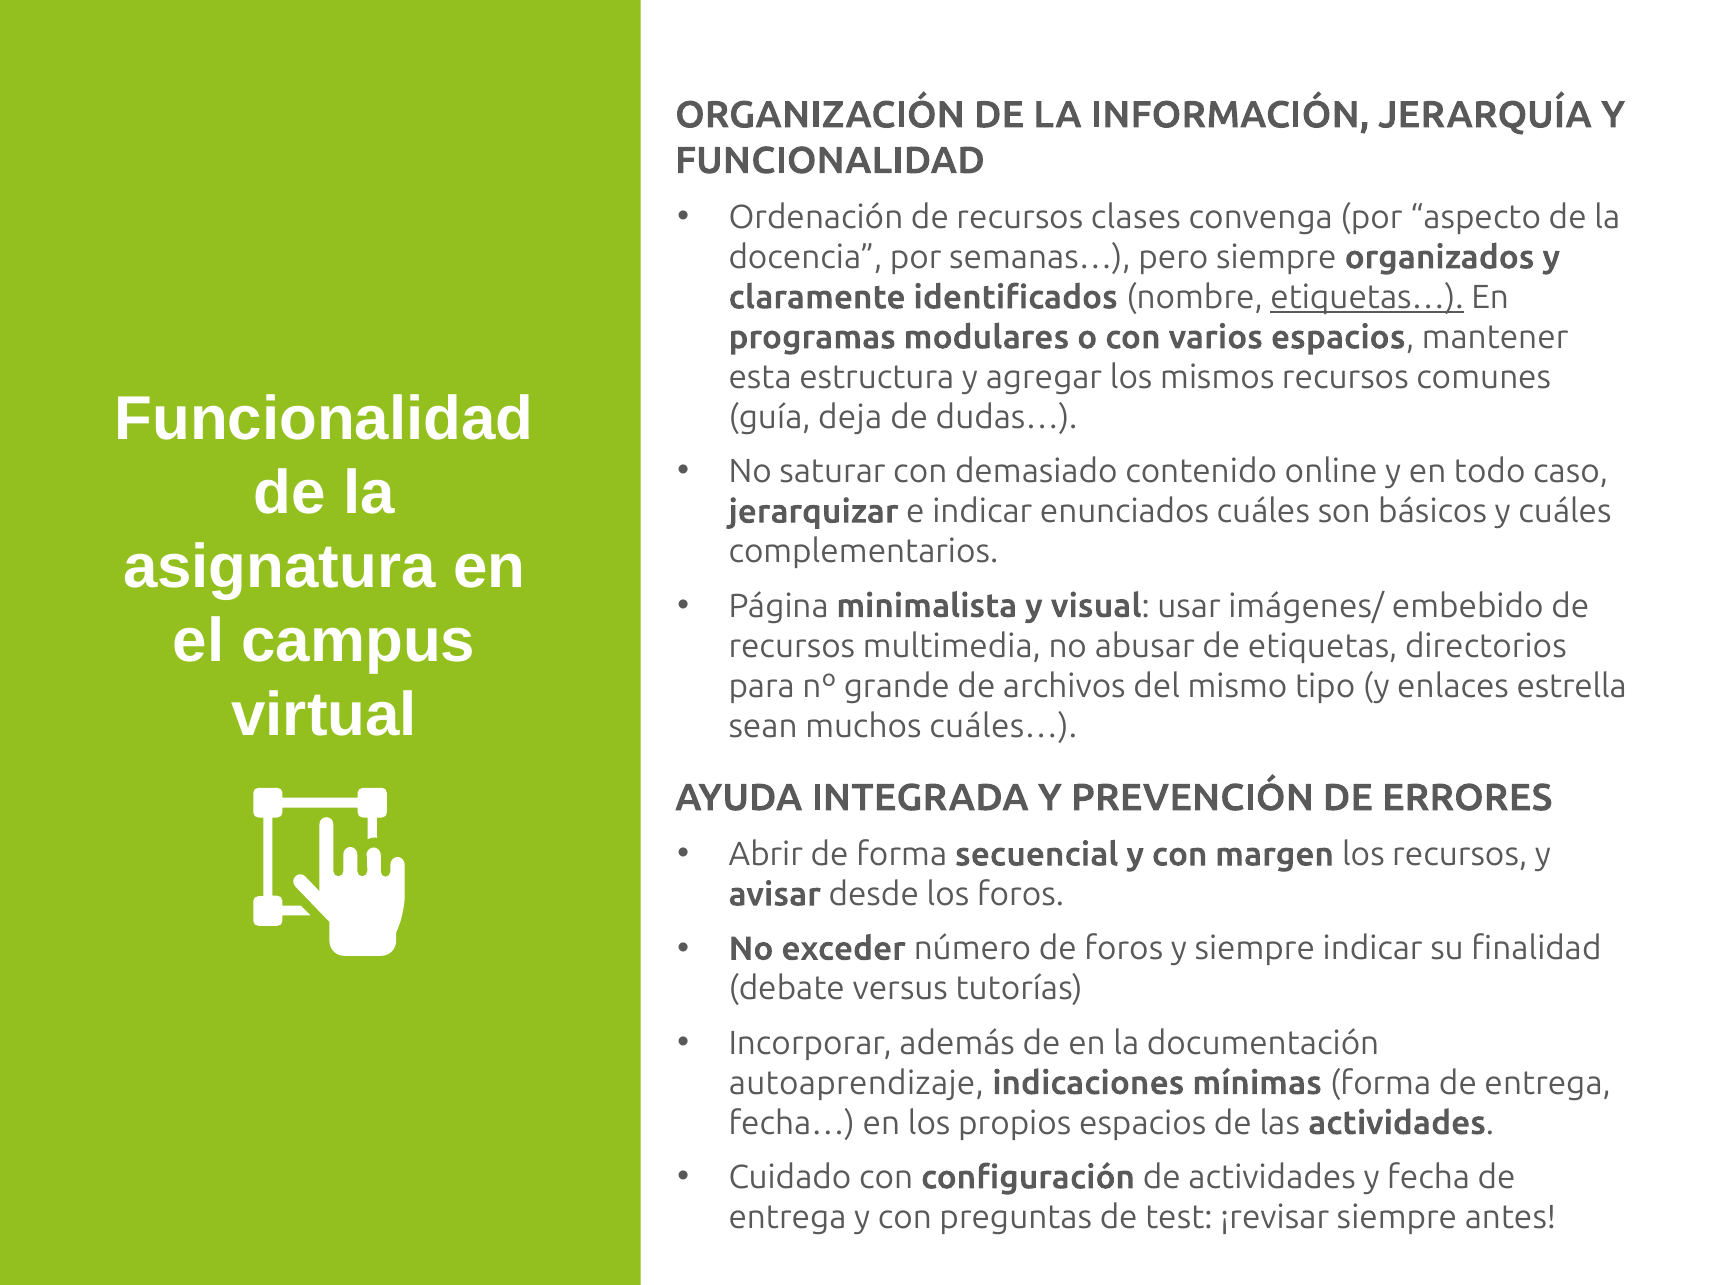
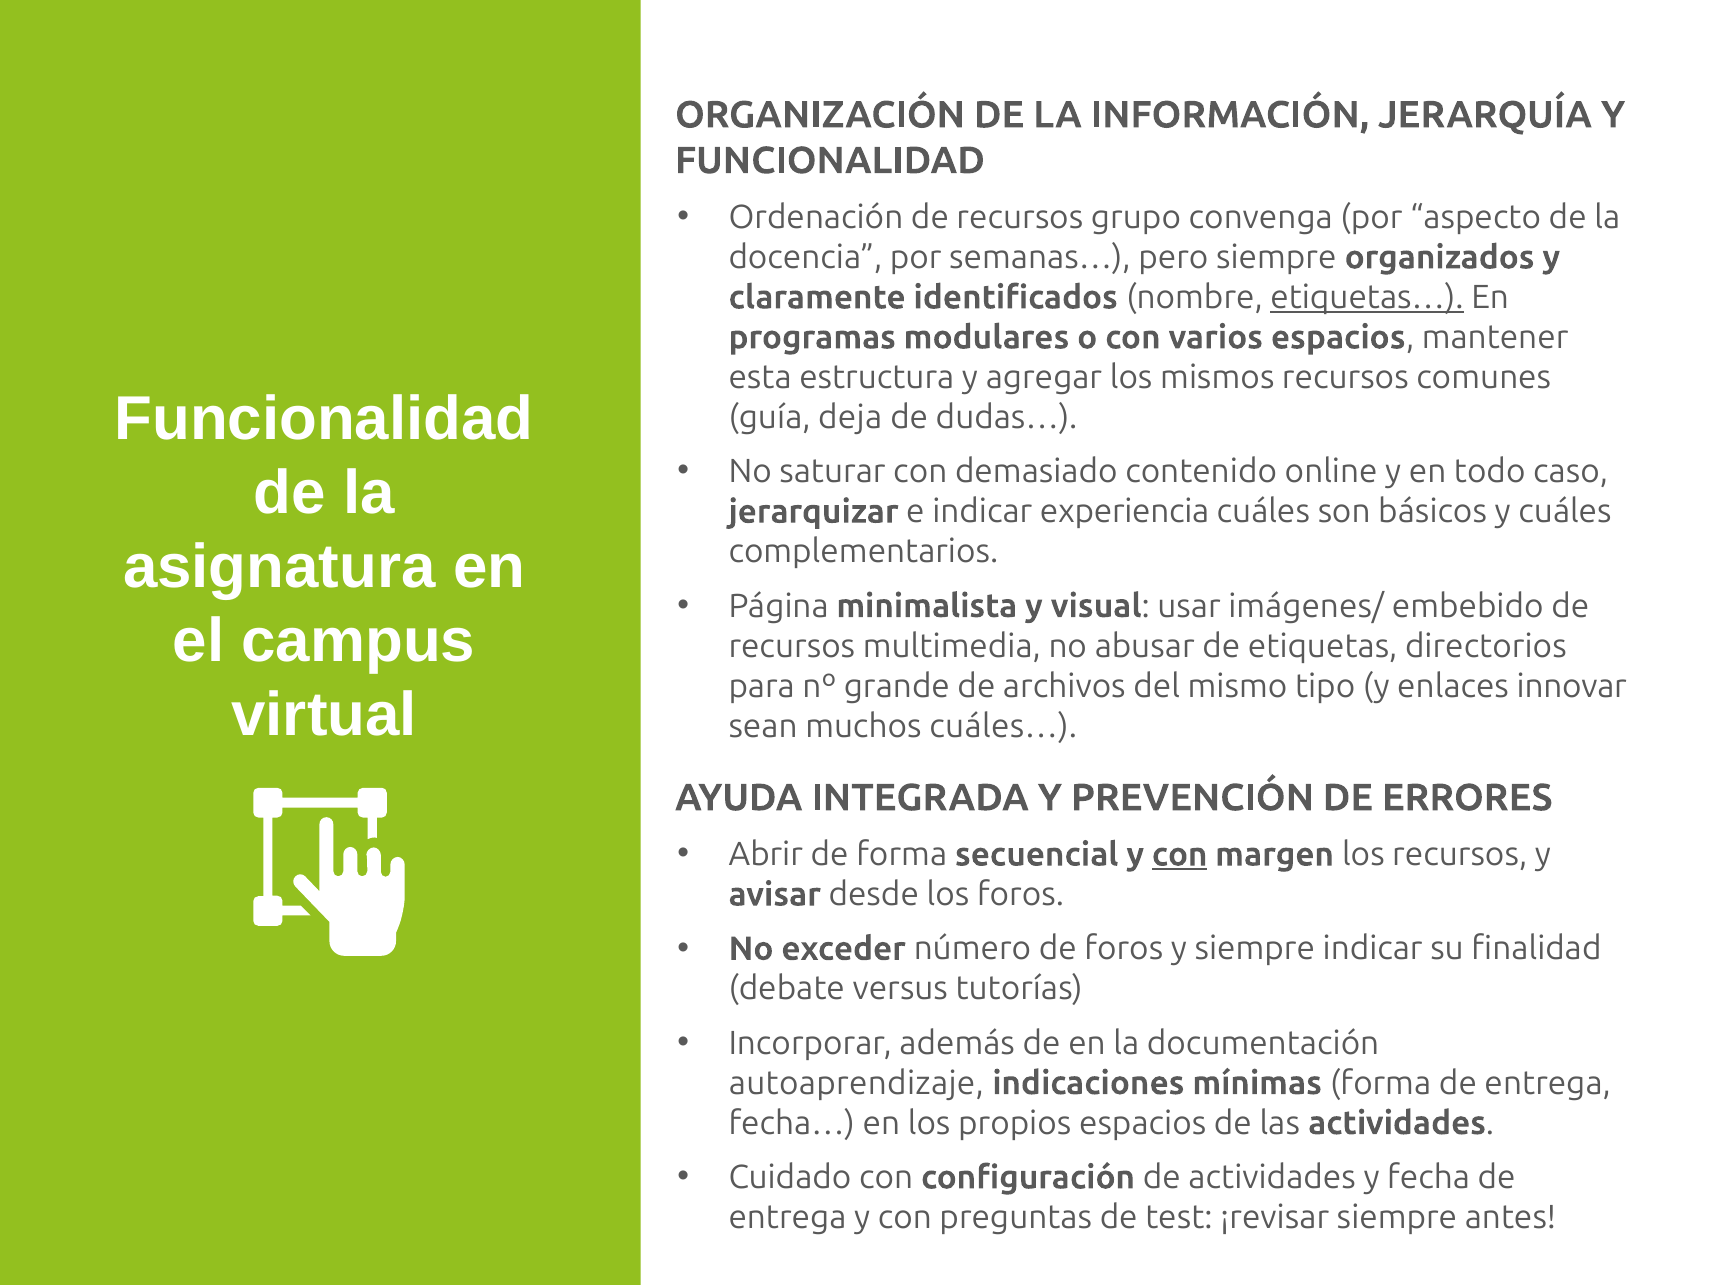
clases: clases -> grupo
enunciados: enunciados -> experiencia
estrella: estrella -> innovar
con at (1180, 854) underline: none -> present
